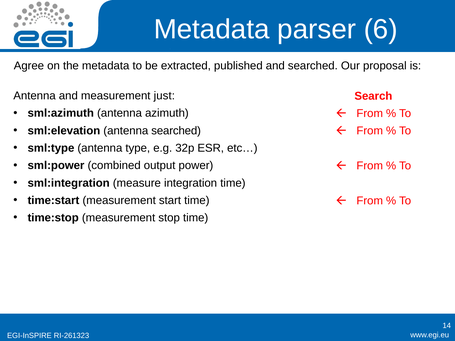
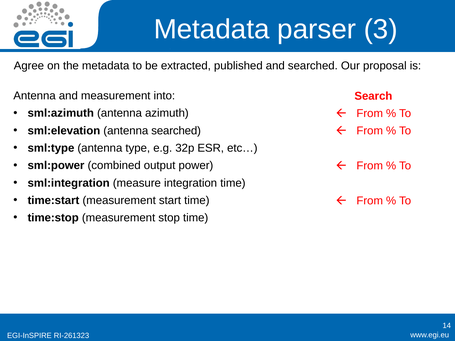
6: 6 -> 3
just: just -> into
